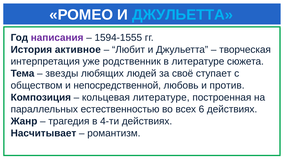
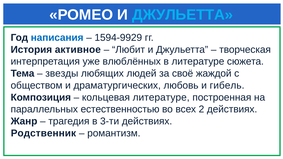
написания colour: purple -> blue
1594-1555: 1594-1555 -> 1594-9929
родственник: родственник -> влюблённых
ступает: ступает -> жаждой
непосредственной: непосредственной -> драматургических
против: против -> гибель
6: 6 -> 2
4-ти: 4-ти -> 3-ти
Насчитывает: Насчитывает -> Родственник
